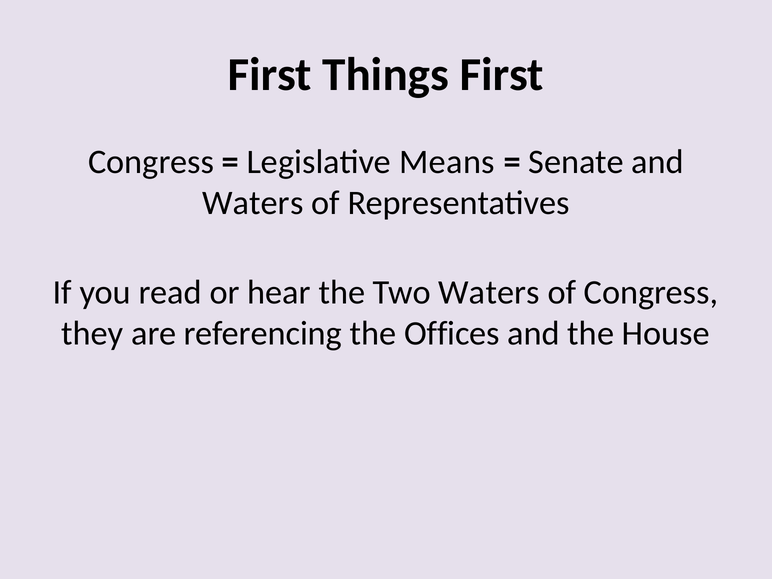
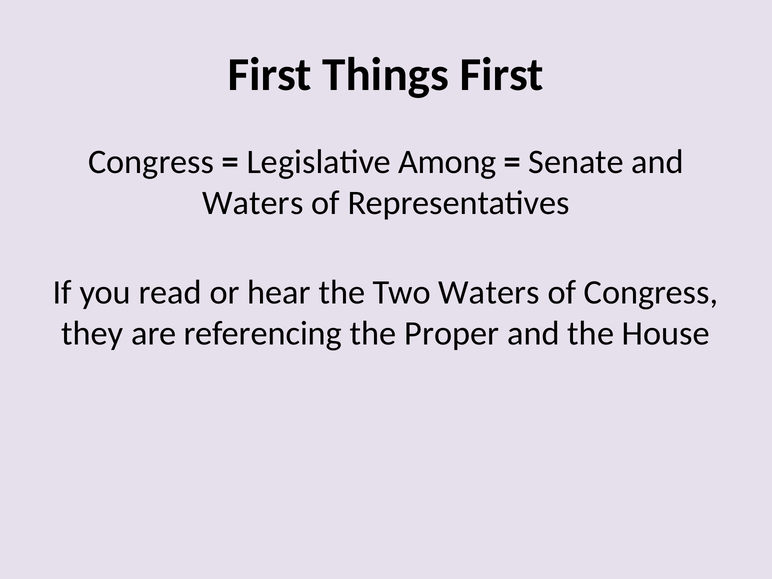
Means: Means -> Among
Offices: Offices -> Proper
